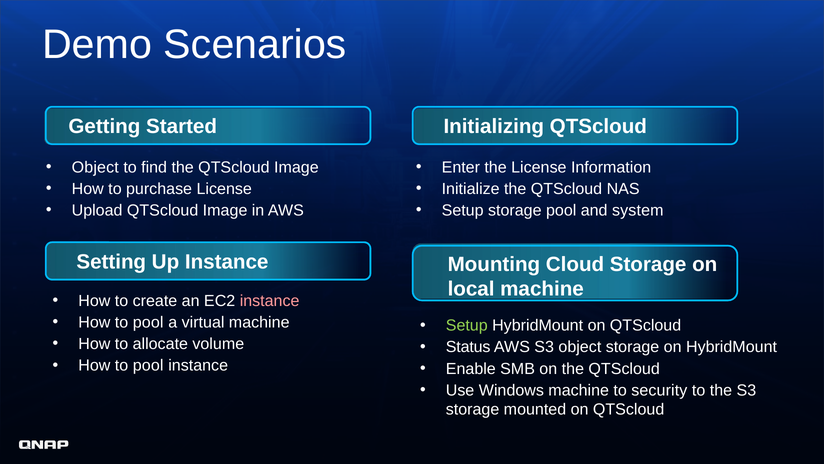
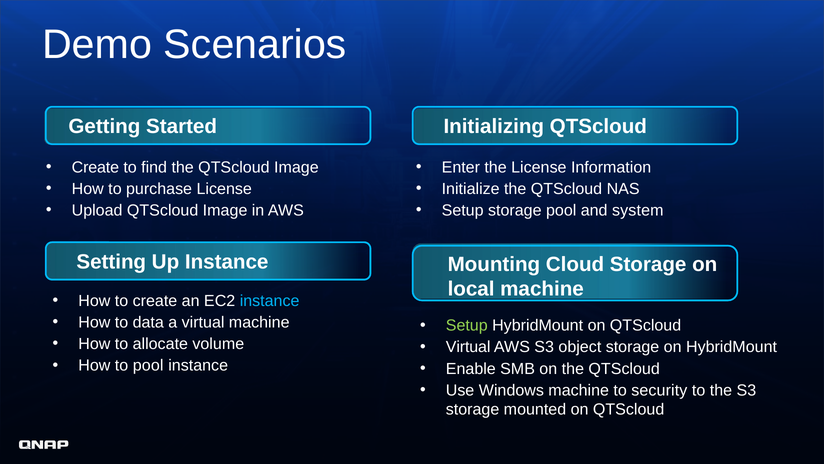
Object at (95, 167): Object -> Create
instance at (270, 301) colour: pink -> light blue
pool at (148, 322): pool -> data
Status at (468, 347): Status -> Virtual
